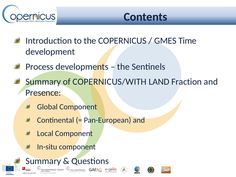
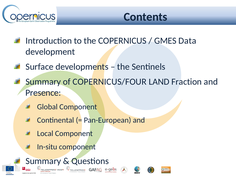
Time: Time -> Data
Process: Process -> Surface
COPERNICUS/WITH: COPERNICUS/WITH -> COPERNICUS/FOUR
